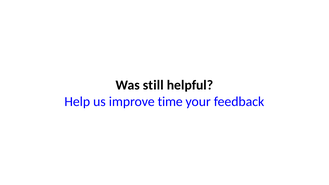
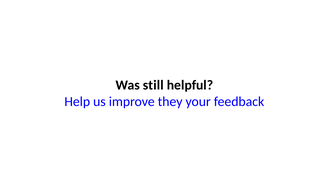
time: time -> they
